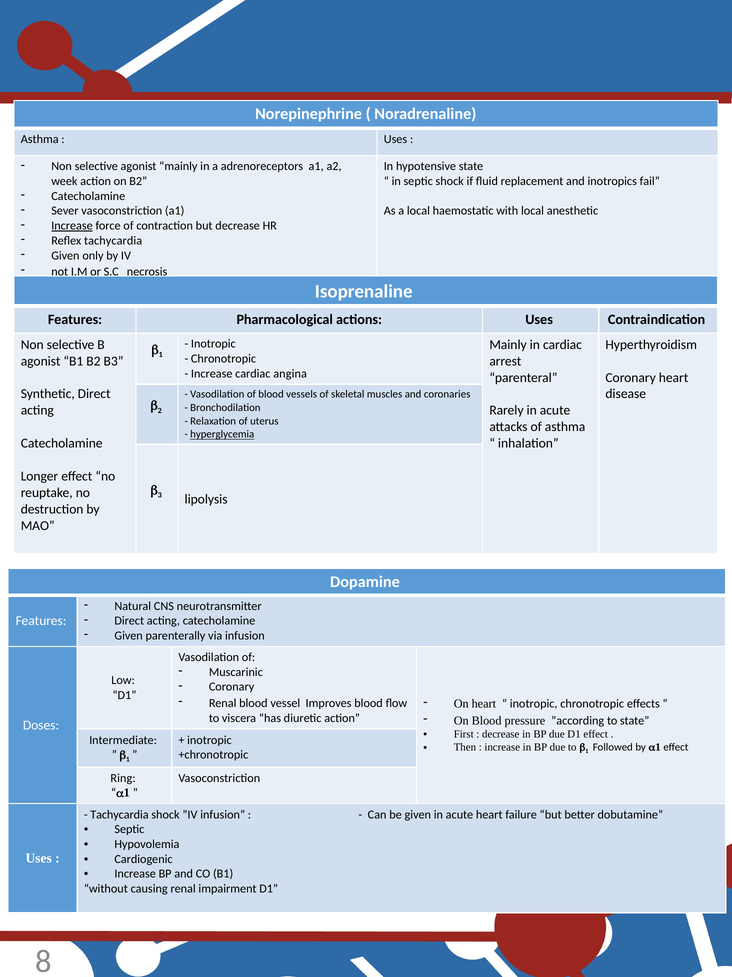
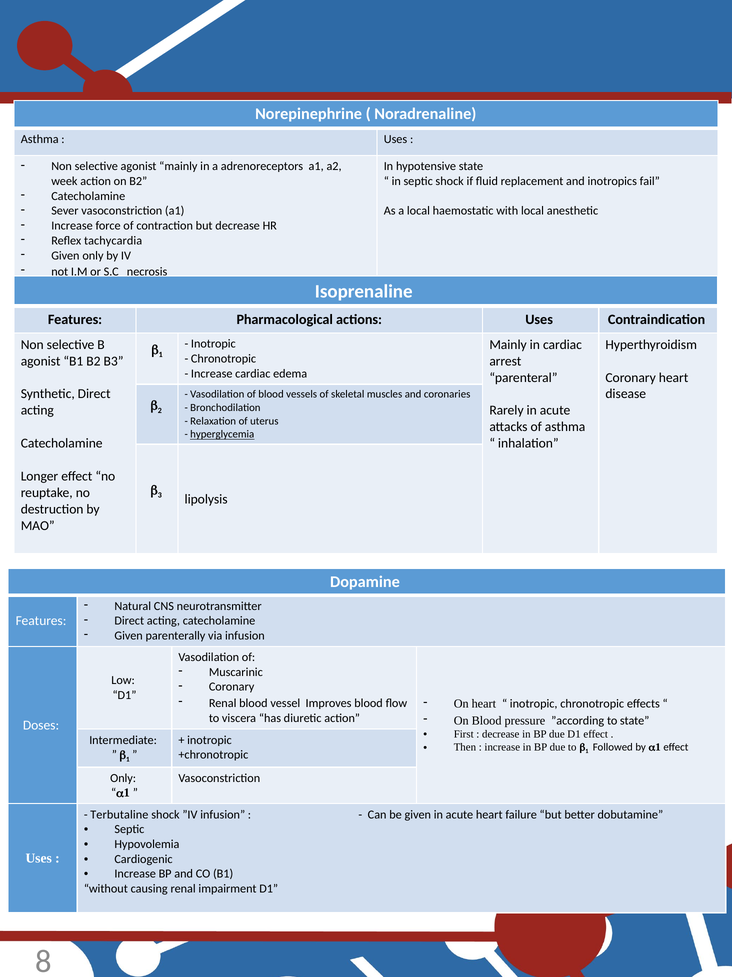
Increase at (72, 226) underline: present -> none
angina: angina -> edema
Ring at (123, 777): Ring -> Only
Tachycardia at (119, 814): Tachycardia -> Terbutaline
